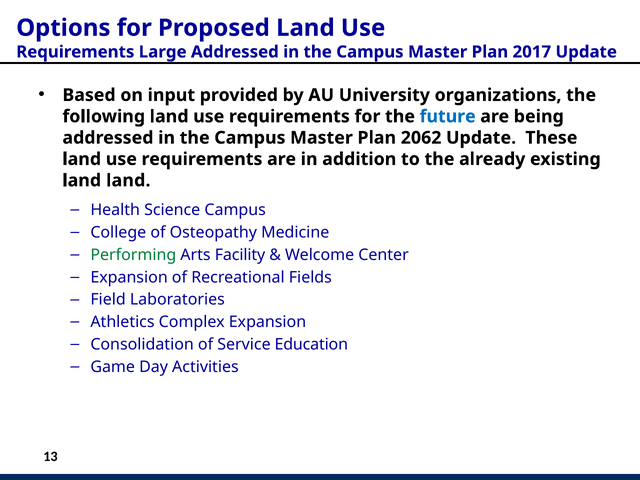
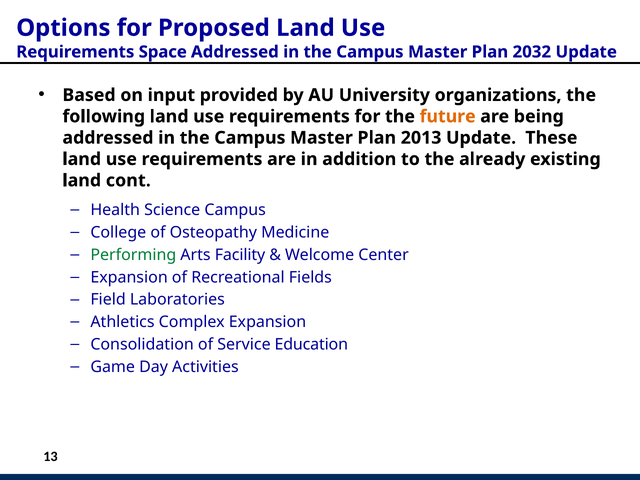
Large: Large -> Space
2017: 2017 -> 2032
future colour: blue -> orange
2062: 2062 -> 2013
land land: land -> cont
